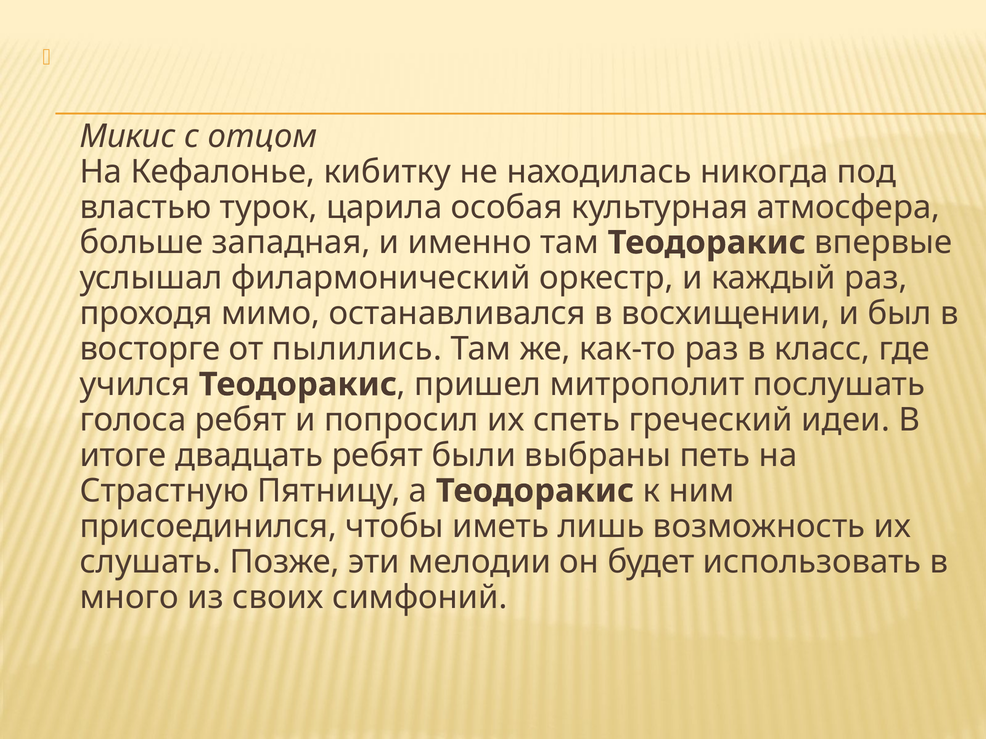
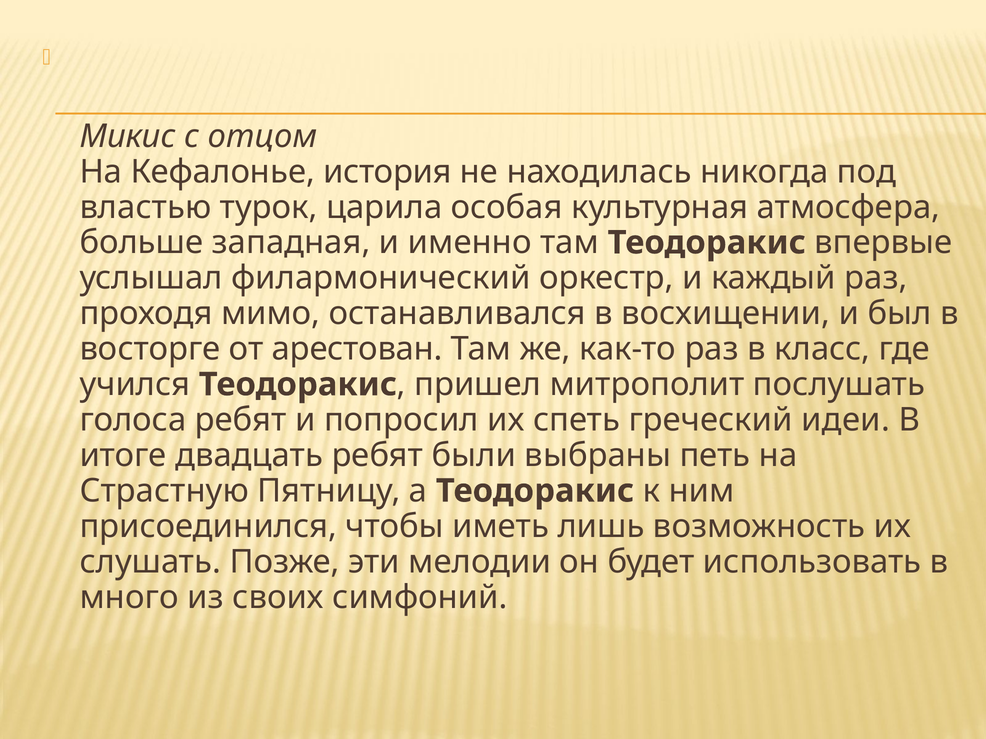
кибитку: кибитку -> история
пылились: пылились -> арестован
